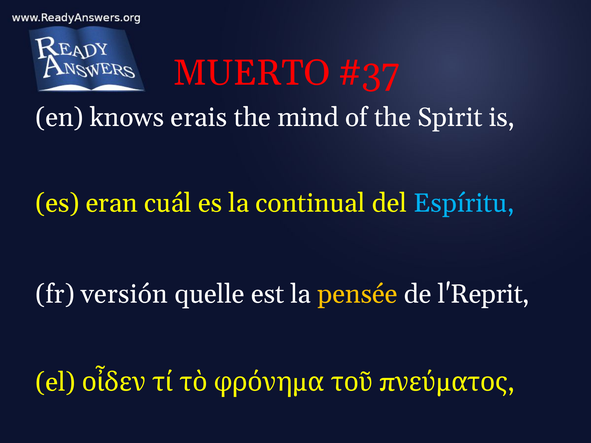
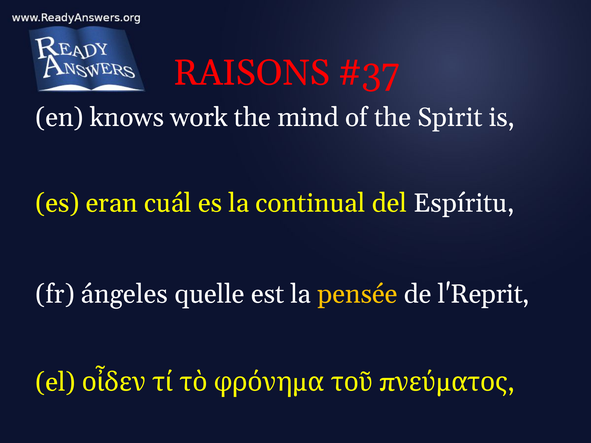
MUERTO: MUERTO -> RAISONS
erais: erais -> work
Espíritu colour: light blue -> white
versión: versión -> ángeles
